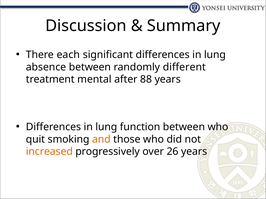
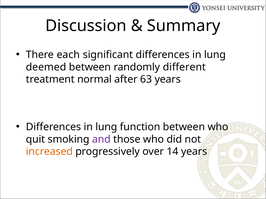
absence: absence -> deemed
mental: mental -> normal
88: 88 -> 63
and colour: orange -> purple
26: 26 -> 14
